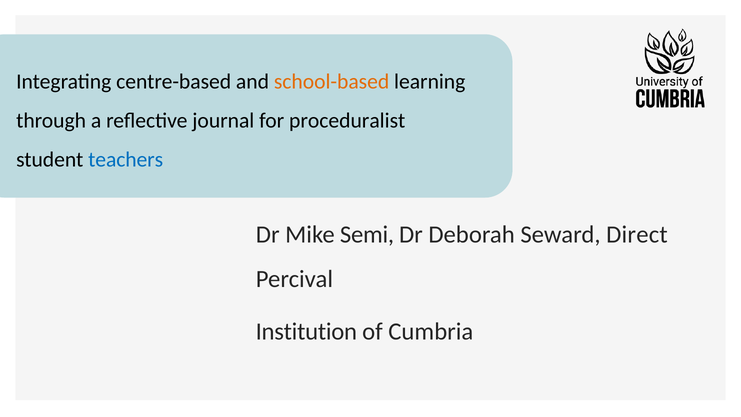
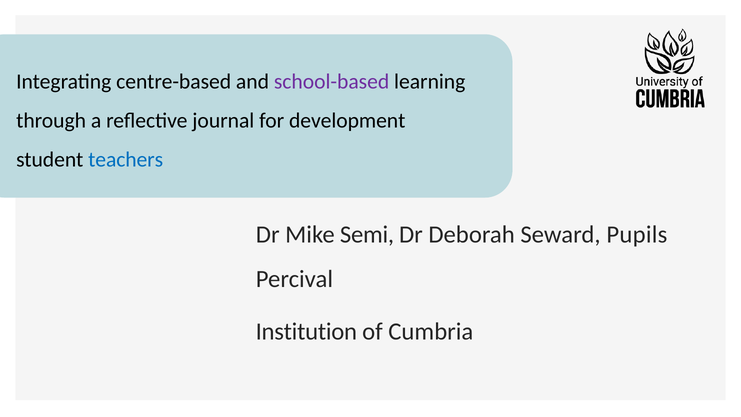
school-based colour: orange -> purple
proceduralist: proceduralist -> development
Direct: Direct -> Pupils
